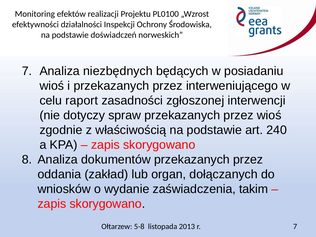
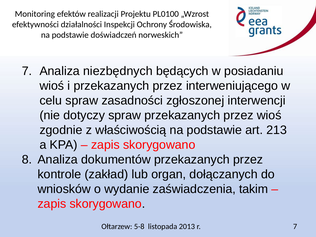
celu raport: raport -> spraw
240: 240 -> 213
oddania: oddania -> kontrole
